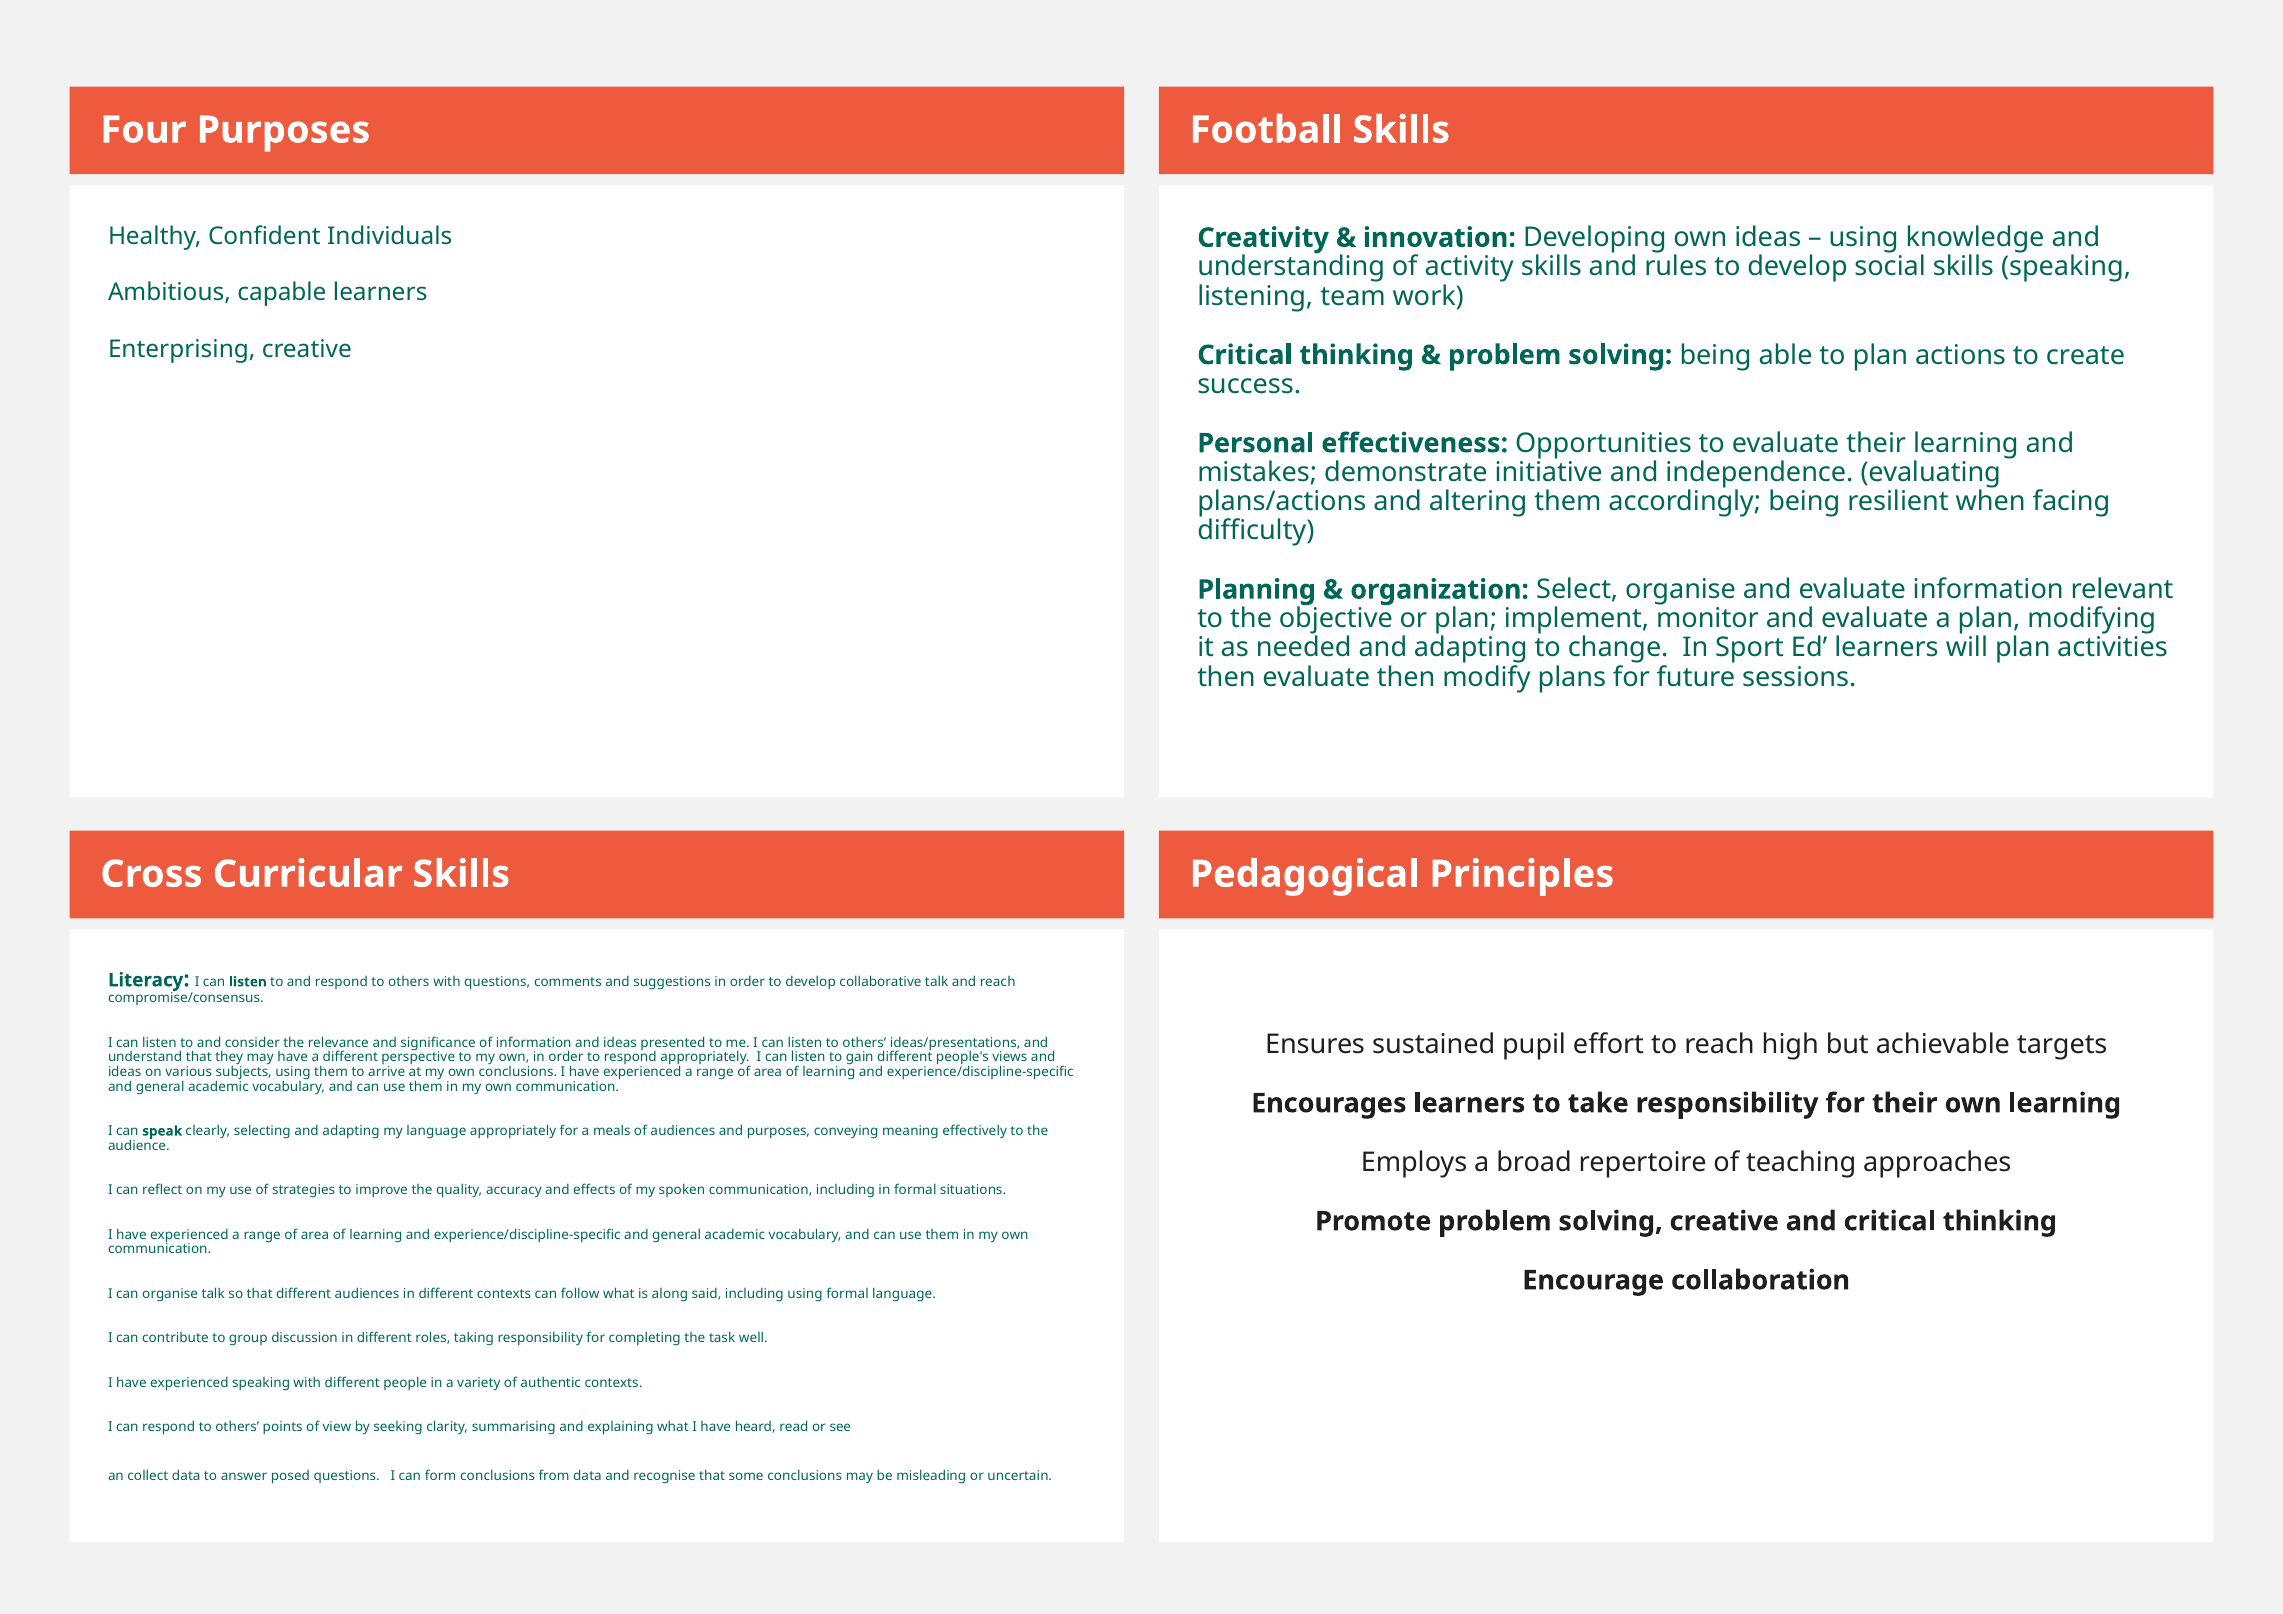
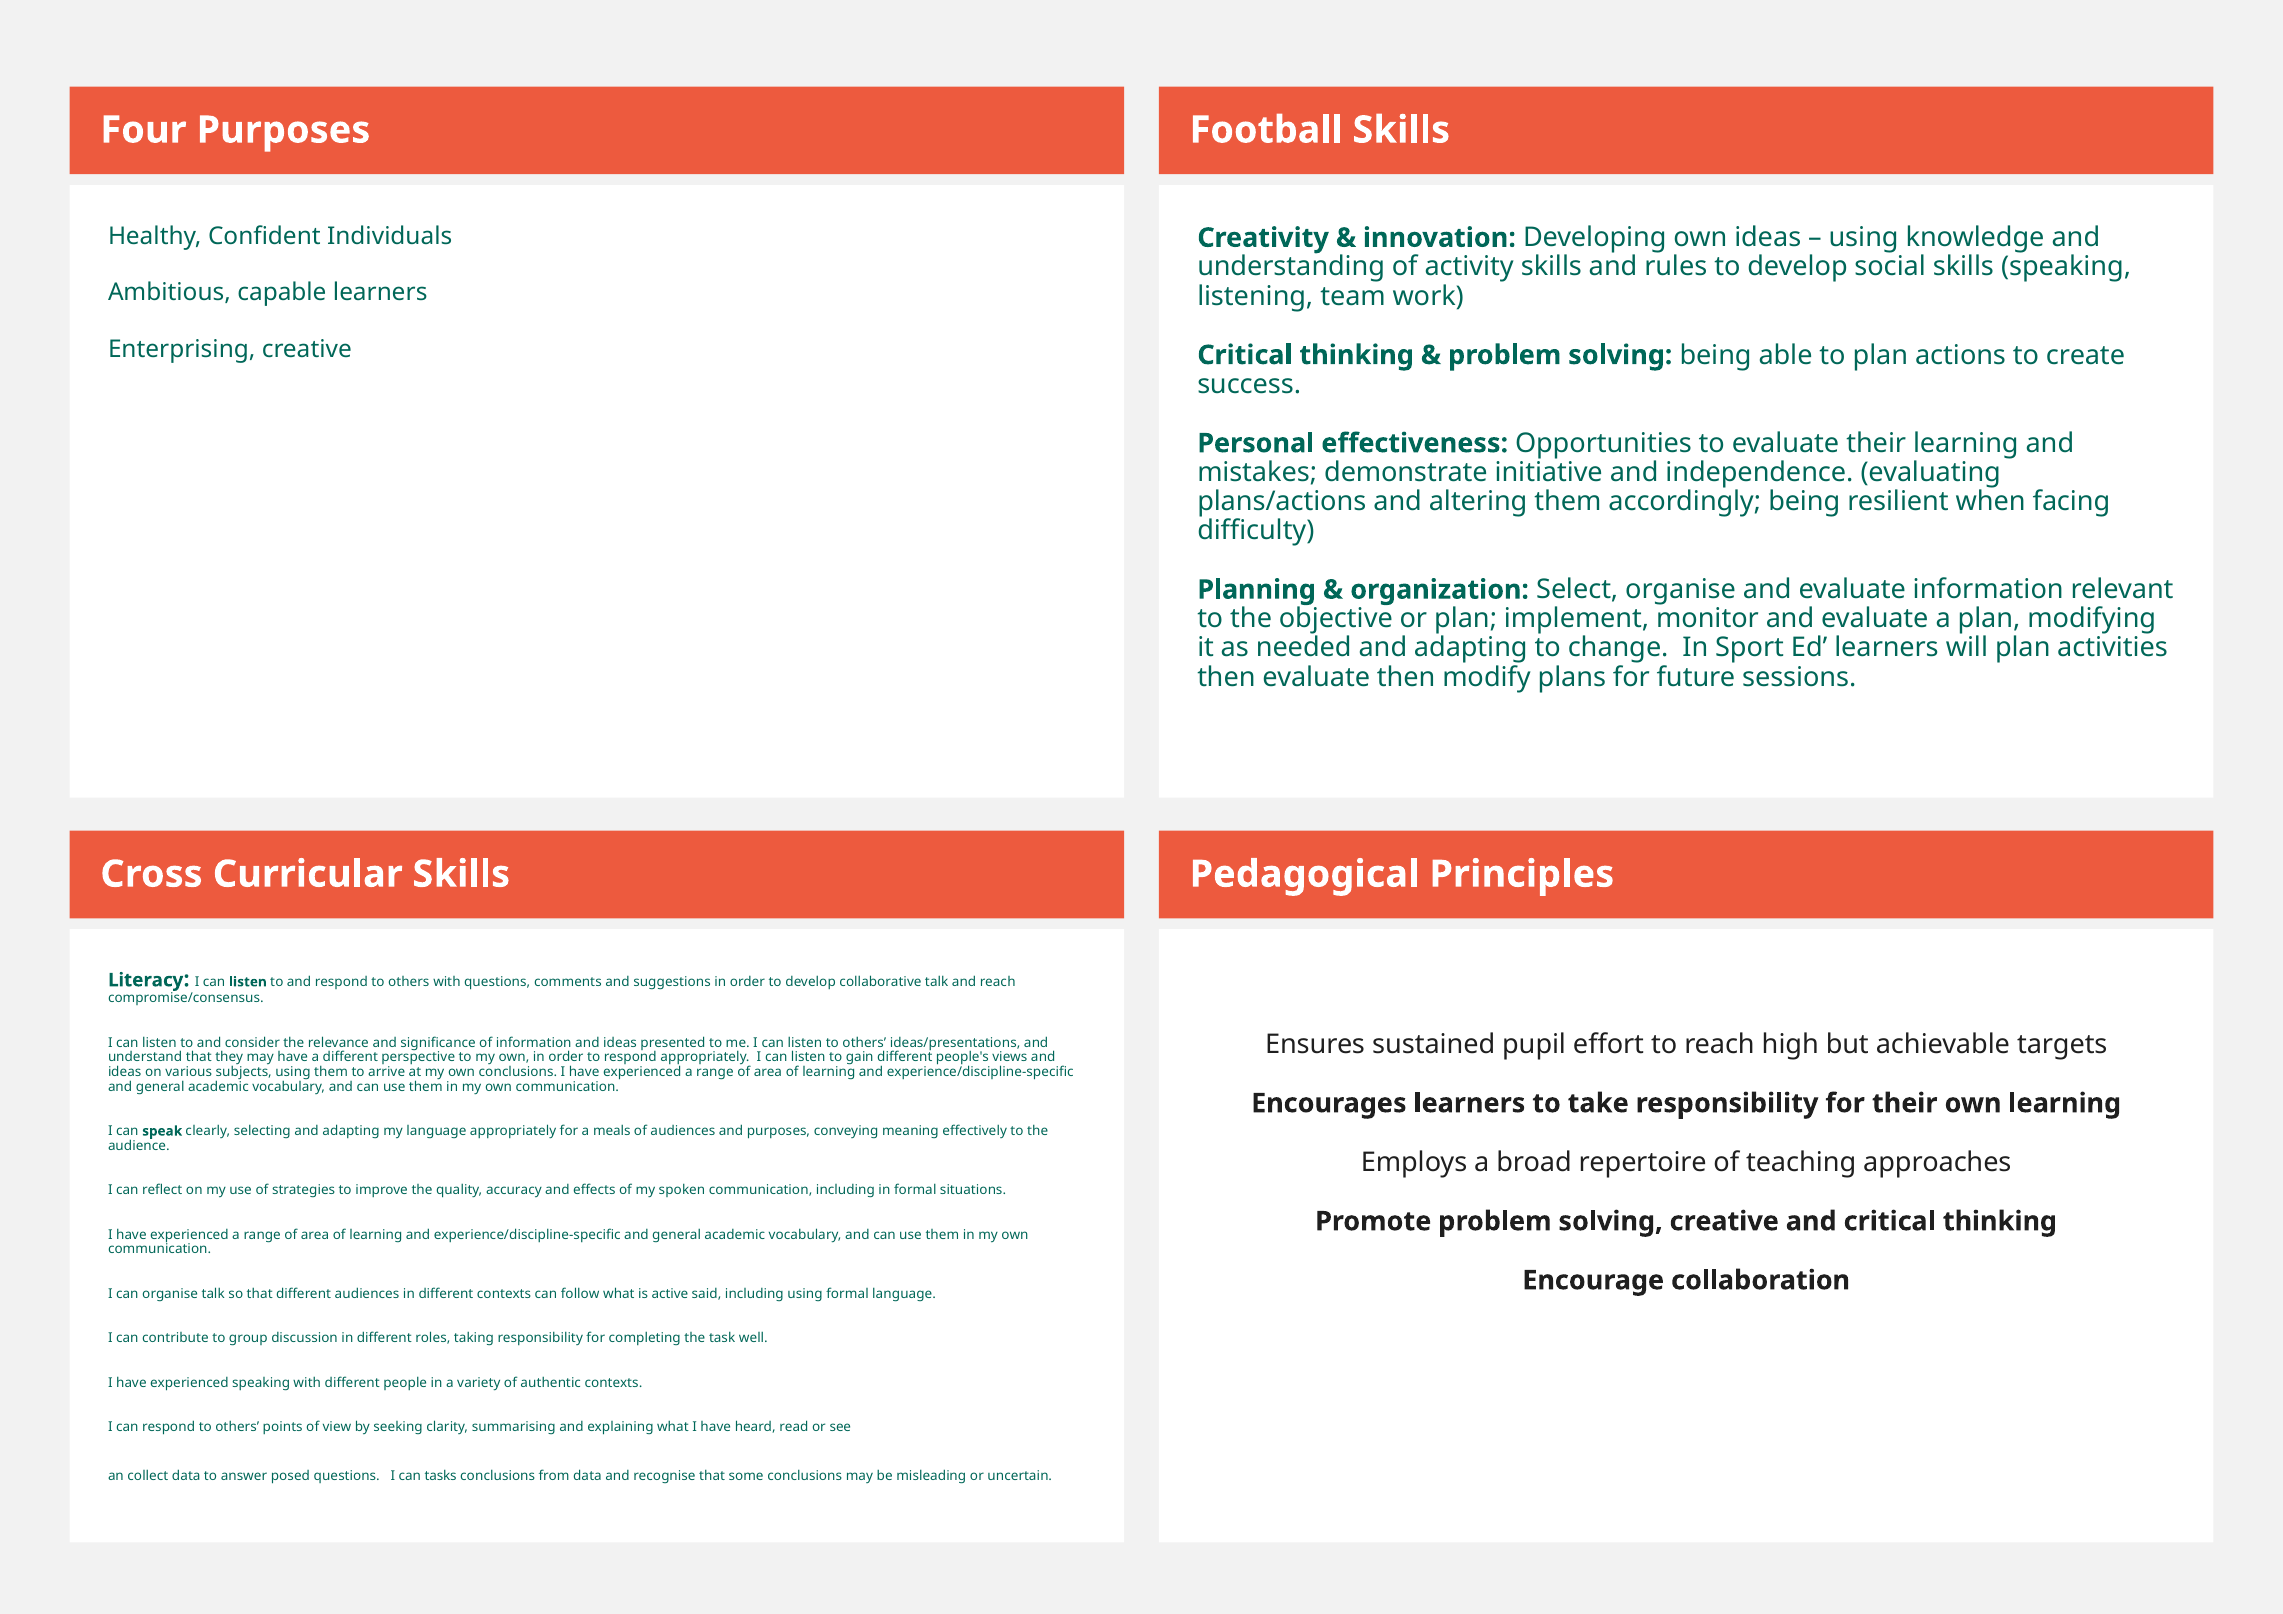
along: along -> active
form: form -> tasks
